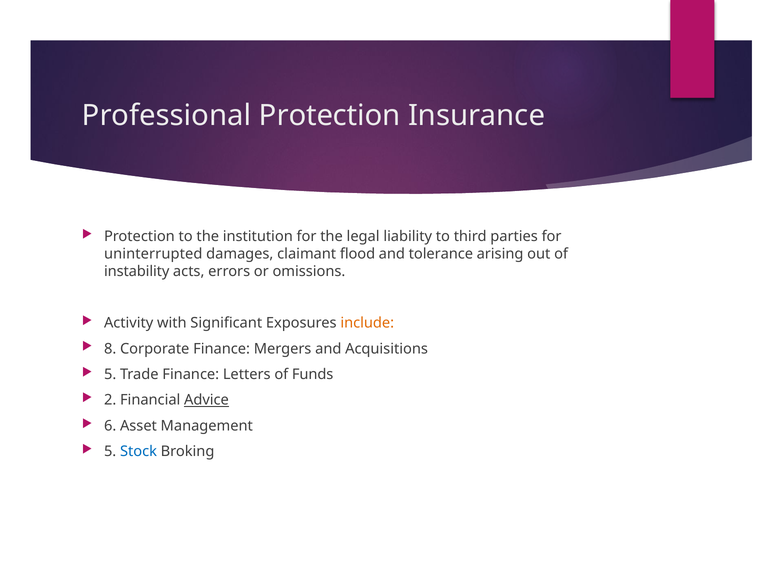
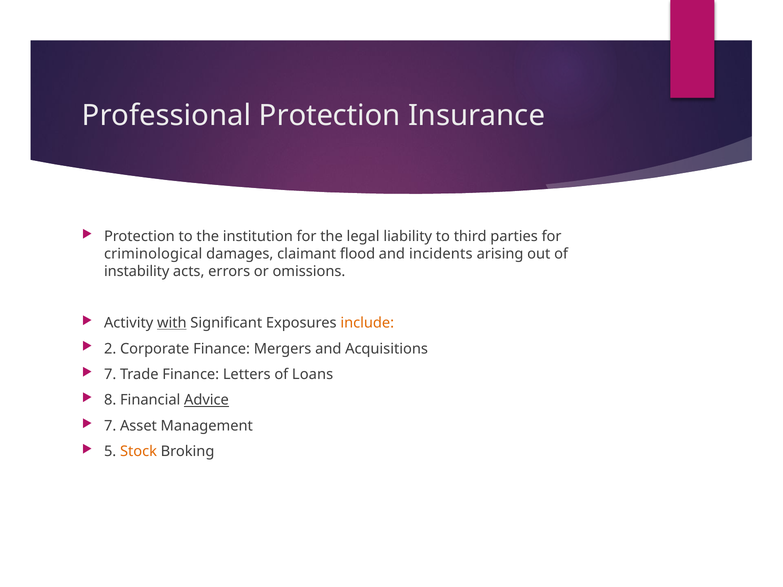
uninterrupted: uninterrupted -> criminological
tolerance: tolerance -> incidents
with underline: none -> present
8: 8 -> 2
5 at (110, 375): 5 -> 7
Funds: Funds -> Loans
2: 2 -> 8
6 at (110, 426): 6 -> 7
Stock colour: blue -> orange
